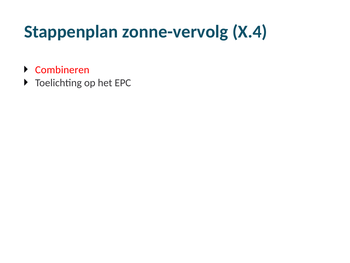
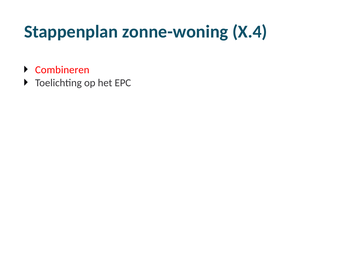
zonne-vervolg: zonne-vervolg -> zonne-woning
